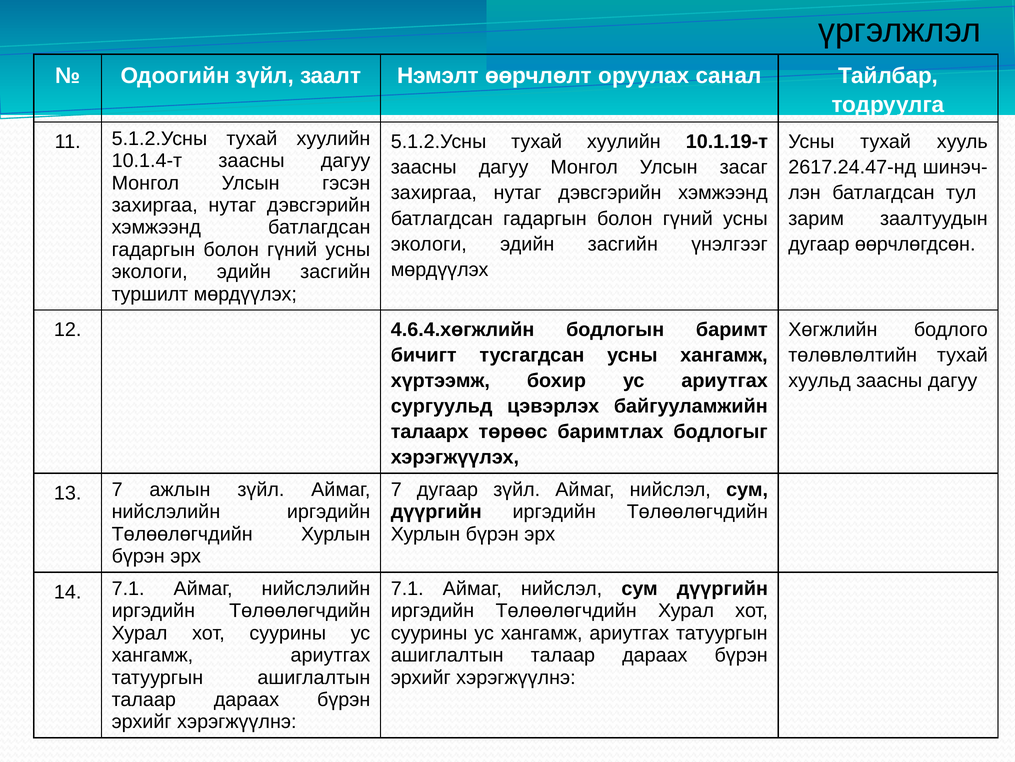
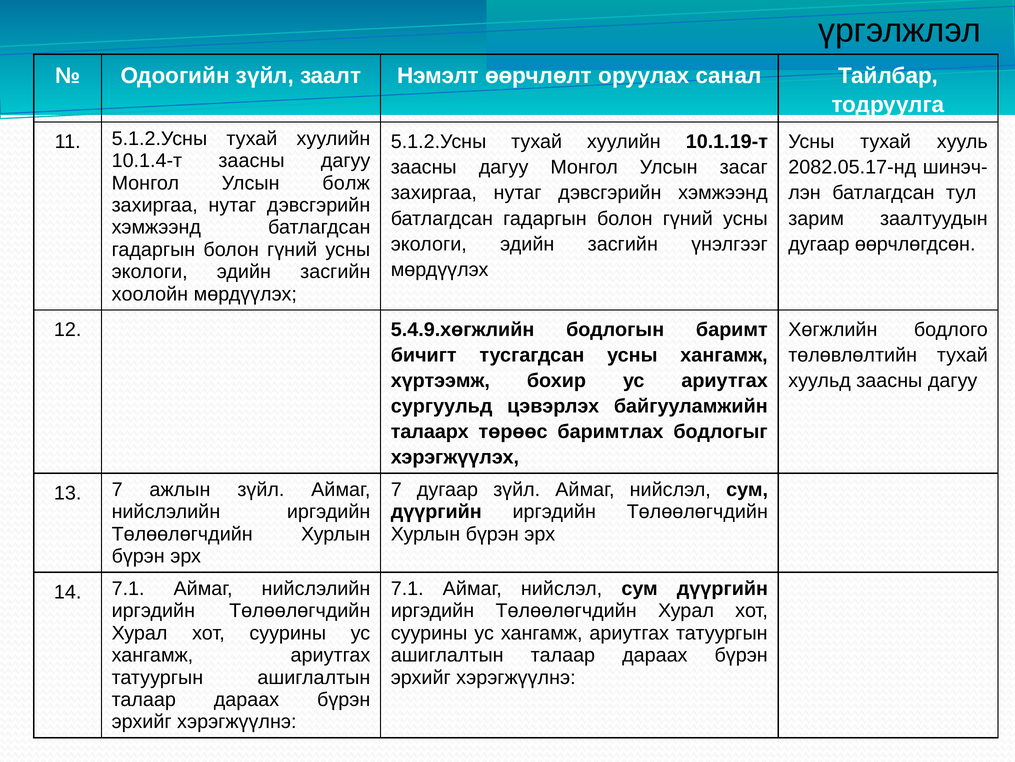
2617.24.47-нд: 2617.24.47-нд -> 2082.05.17-нд
гэсэн: гэсэн -> болж
туршилт: туршилт -> хоолойн
4.6.4.хөгжлийн: 4.6.4.хөгжлийн -> 5.4.9.хөгжлийн
